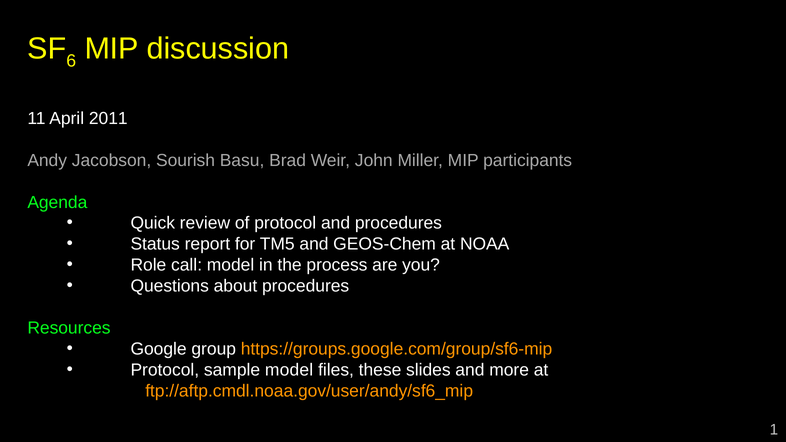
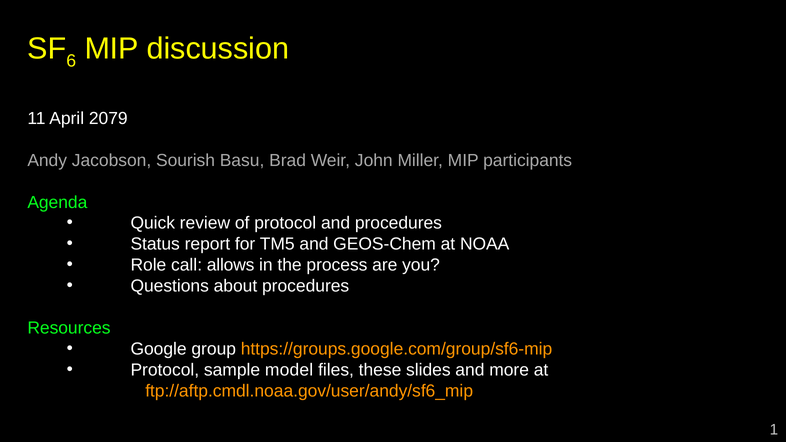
2011: 2011 -> 2079
call model: model -> allows
